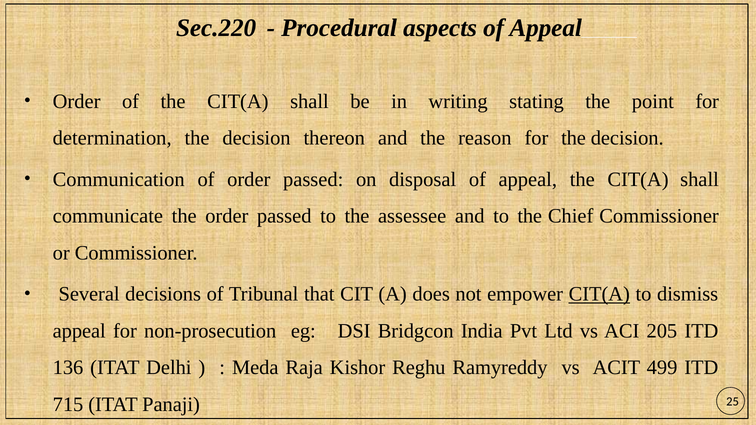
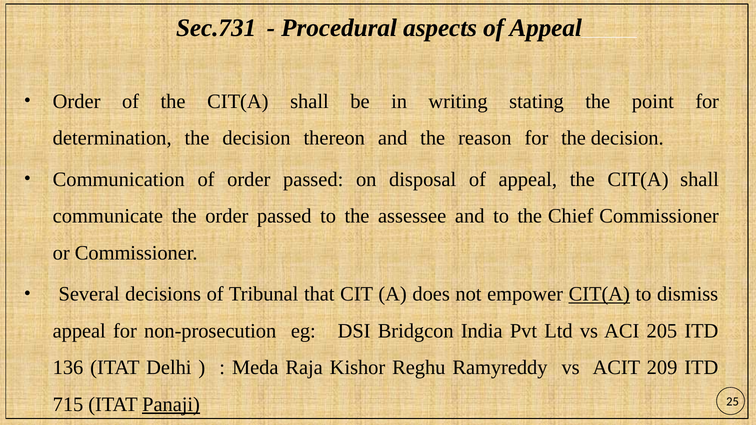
Sec.220: Sec.220 -> Sec.731
499: 499 -> 209
Panaji underline: none -> present
